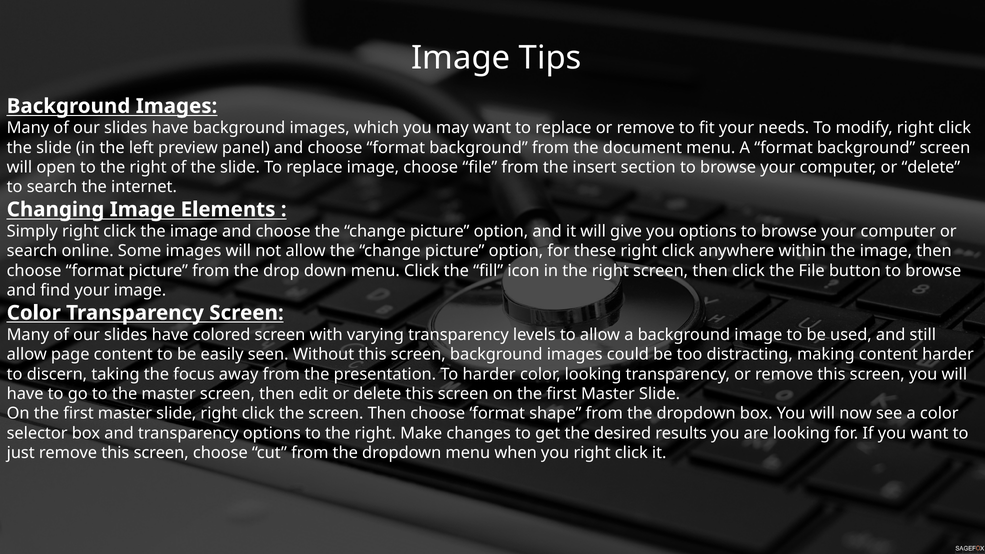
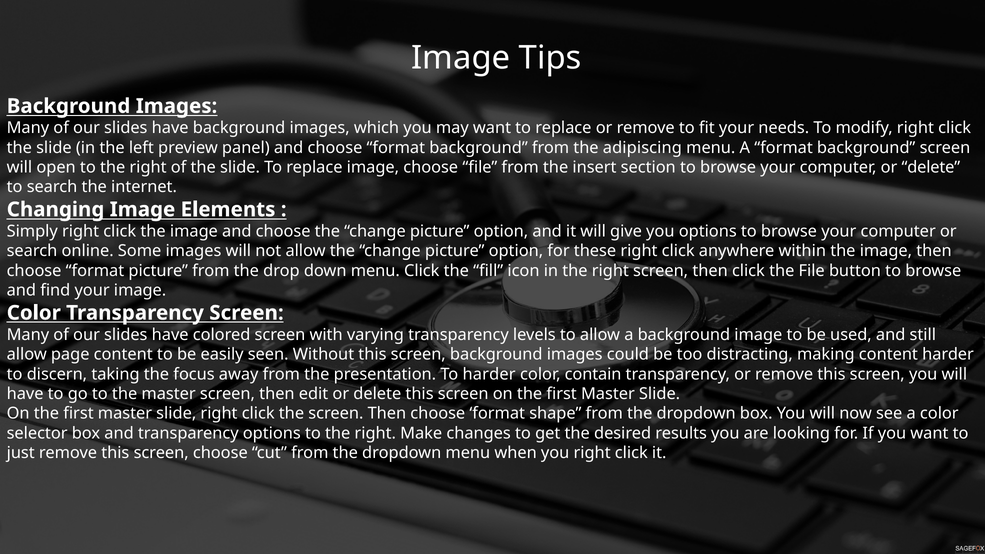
document: document -> adipiscing
color looking: looking -> contain
